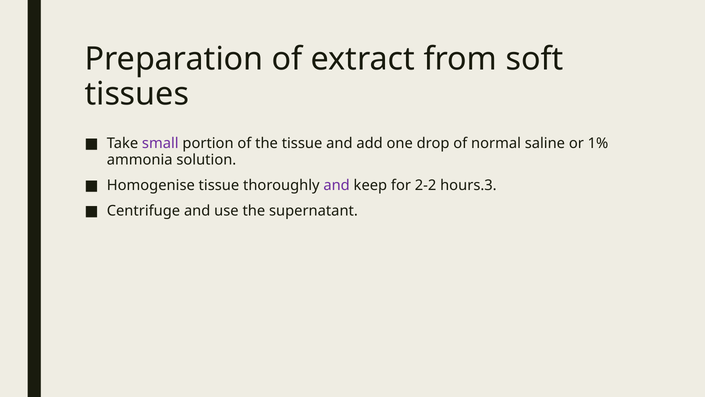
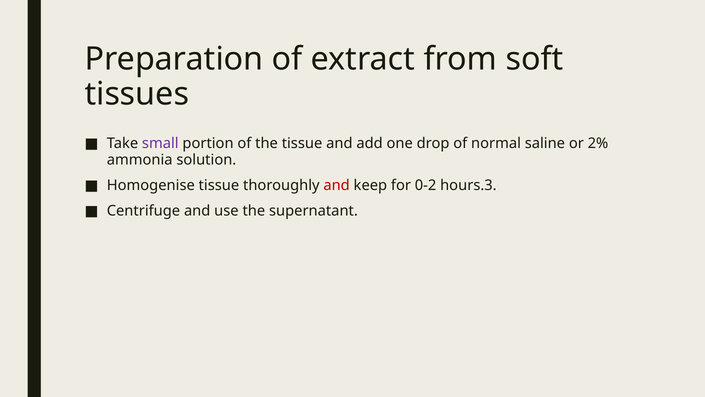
1%: 1% -> 2%
and at (337, 185) colour: purple -> red
2-2: 2-2 -> 0-2
